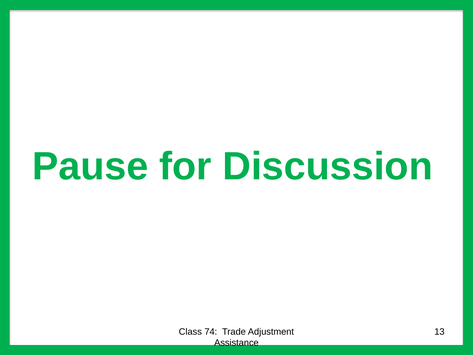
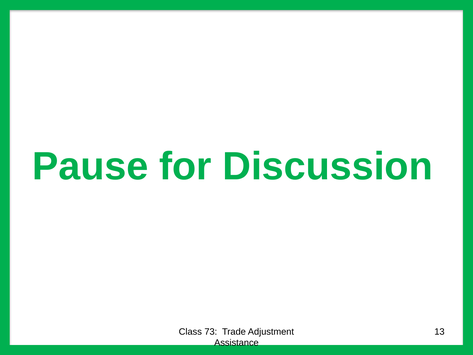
74: 74 -> 73
